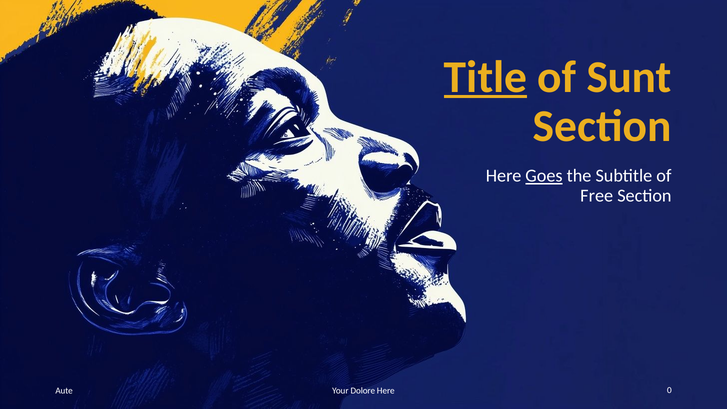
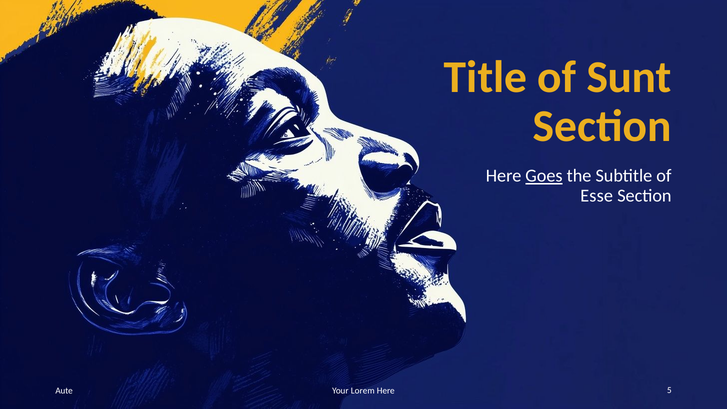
Title underline: present -> none
Free: Free -> Esse
Dolore: Dolore -> Lorem
0: 0 -> 5
